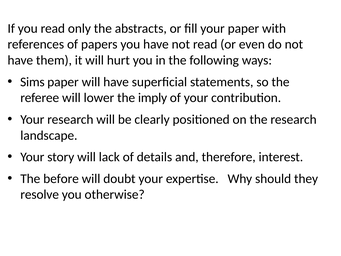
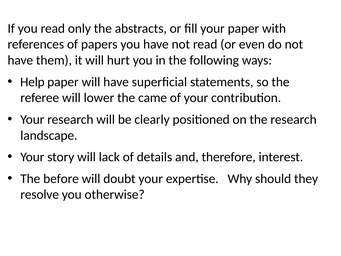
Sims: Sims -> Help
imply: imply -> came
